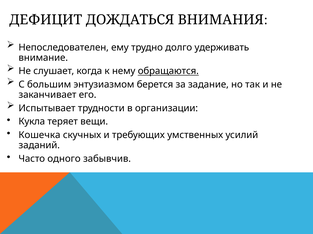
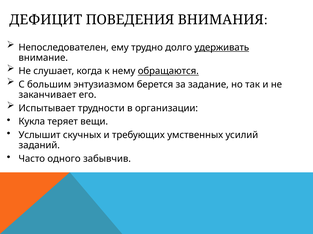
ДОЖДАТЬСЯ: ДОЖДАТЬСЯ -> ПОВЕДЕНИЯ
удерживать underline: none -> present
Кошечка: Кошечка -> Услышит
